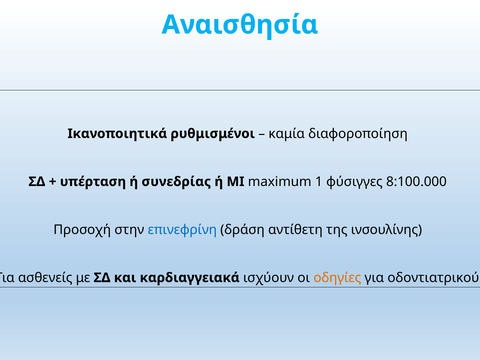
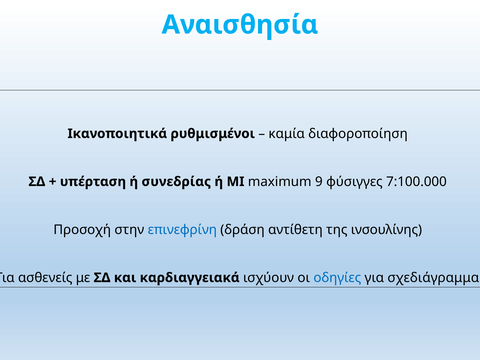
1: 1 -> 9
8:100.000: 8:100.000 -> 7:100.000
οδηγίες colour: orange -> blue
οδοντιατρικού: οδοντιατρικού -> σχεδιάγραμμα
